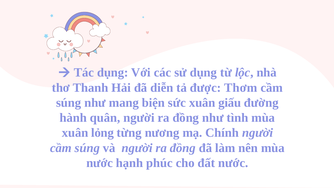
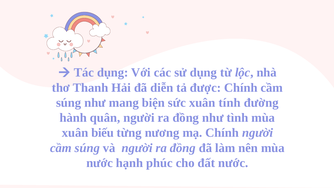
được Thơm: Thơm -> Chính
giấu: giấu -> tính
lỏng: lỏng -> biếu
